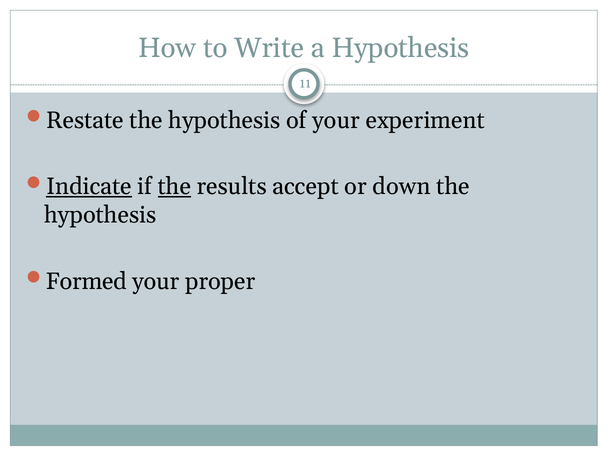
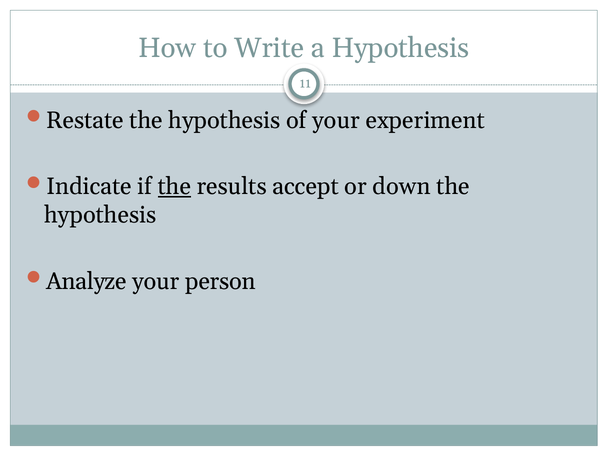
Indicate underline: present -> none
Formed: Formed -> Analyze
proper: proper -> person
